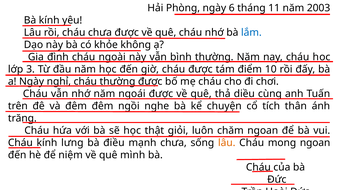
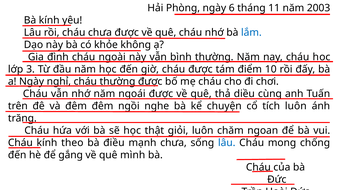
tích thân: thân -> luôn
lưng: lưng -> theo
lâu at (227, 143) colour: orange -> blue
mong ngoan: ngoan -> chống
niệm: niệm -> gắng
